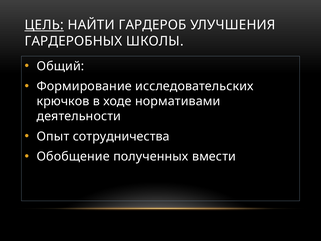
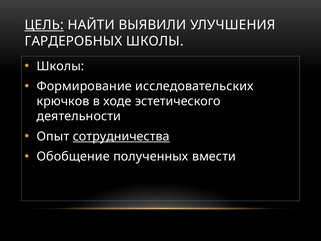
ГАРДЕРОБ: ГАРДЕРОБ -> ВЫЯВИЛИ
Общий at (60, 66): Общий -> Школы
нормативами: нормативами -> эстетического
сотрудничества underline: none -> present
